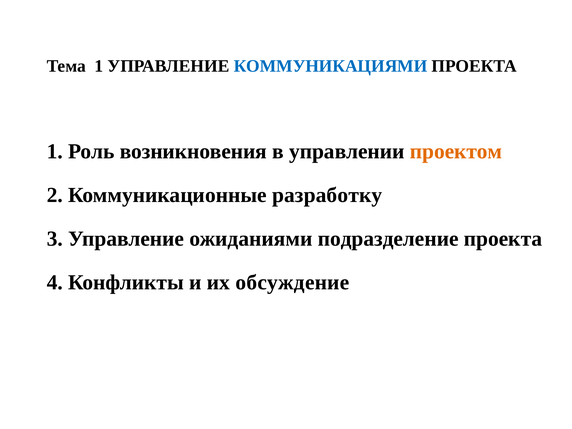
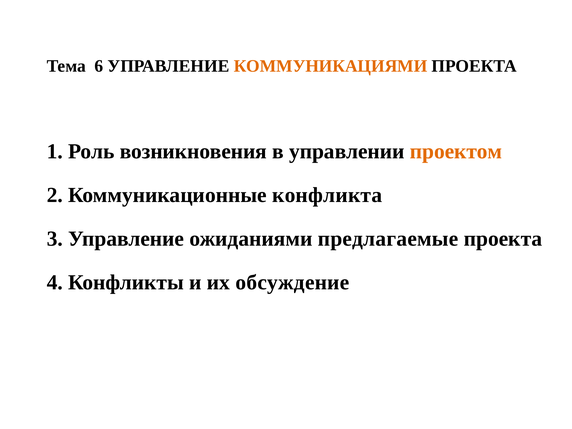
Тема 1: 1 -> 6
КОММУНИКАЦИЯМИ colour: blue -> orange
разработку: разработку -> конфликта
подразделение: подразделение -> предлагаемые
